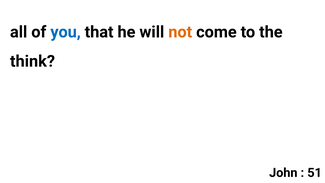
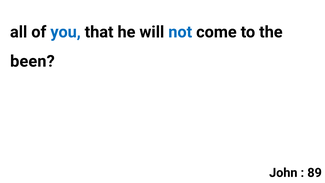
not colour: orange -> blue
think: think -> been
51: 51 -> 89
